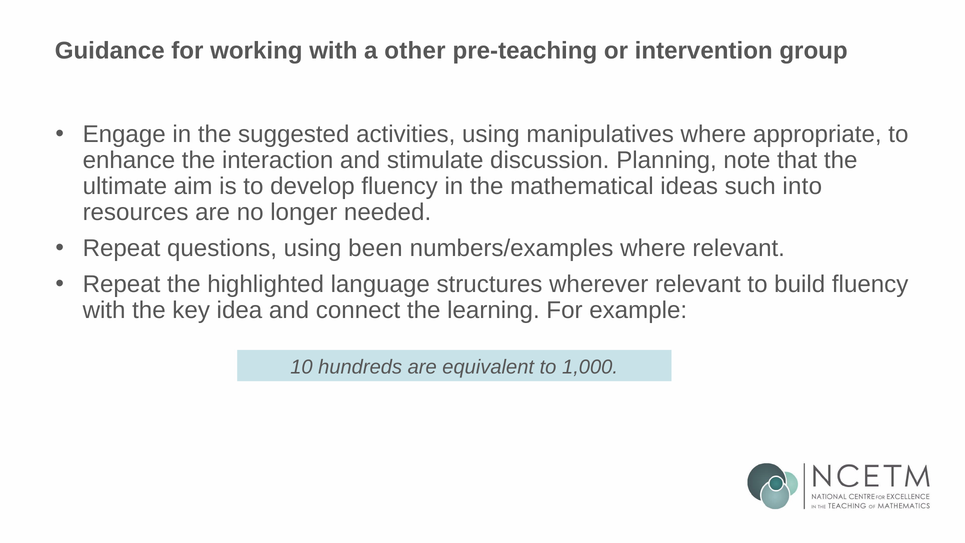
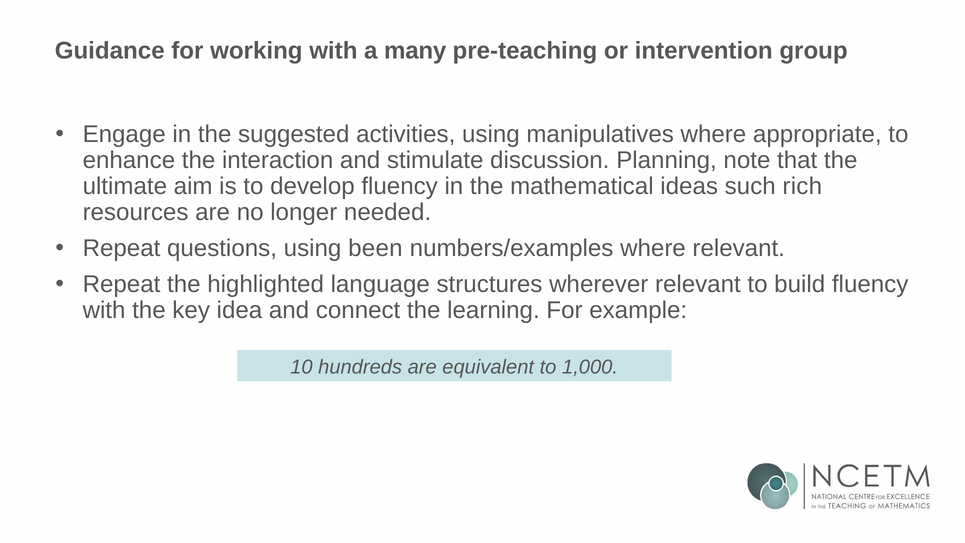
other: other -> many
into: into -> rich
